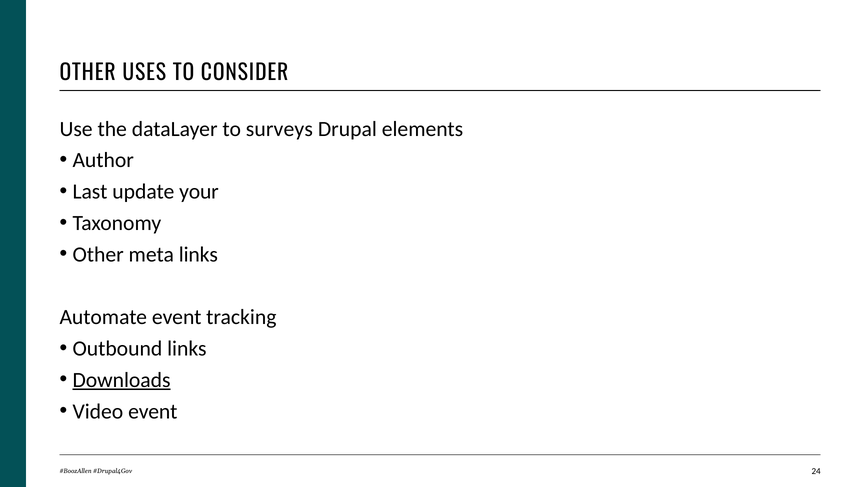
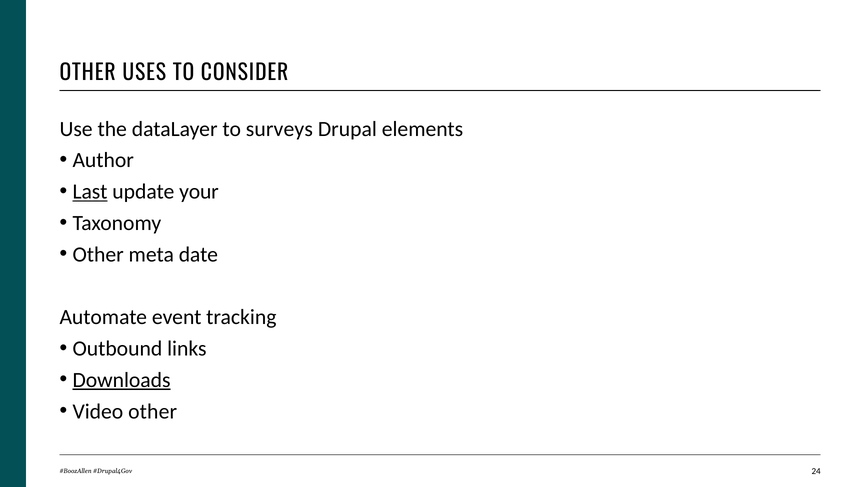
Last underline: none -> present
meta links: links -> date
Video event: event -> other
